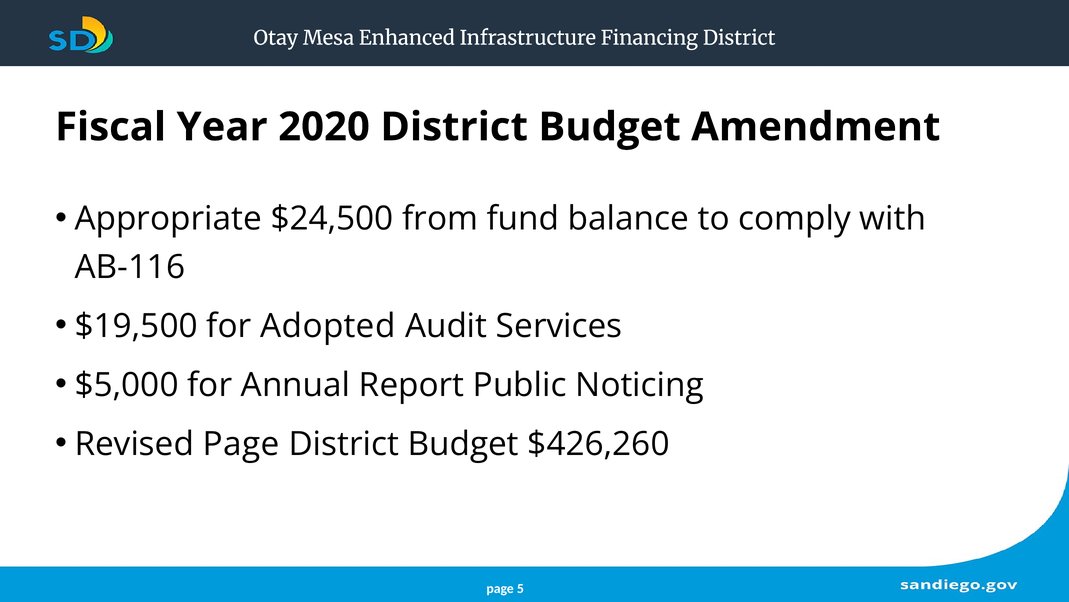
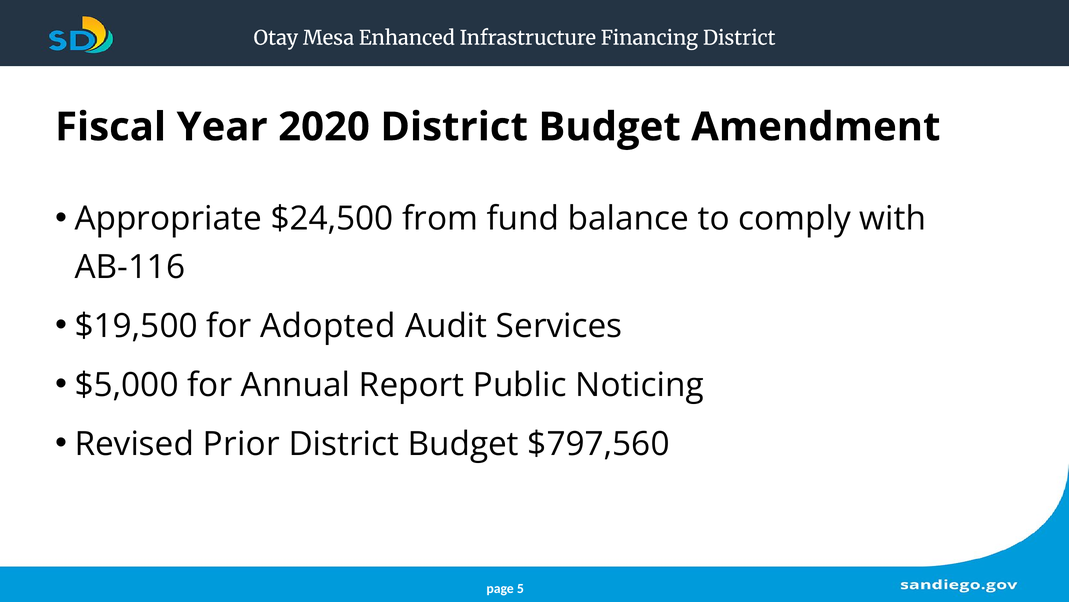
Revised Page: Page -> Prior
$426,260: $426,260 -> $797,560
